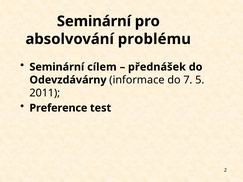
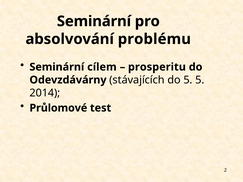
přednášek: přednášek -> prosperitu
informace: informace -> stávajících
do 7: 7 -> 5
2011: 2011 -> 2014
Preference: Preference -> Průlomové
